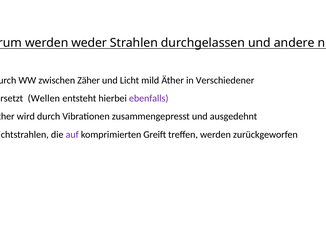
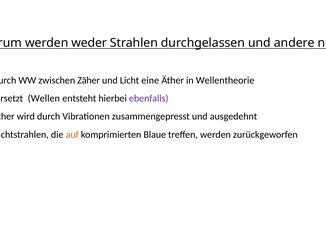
mild: mild -> eine
Verschiedener: Verschiedener -> Wellentheorie
auf colour: purple -> orange
Greift: Greift -> Blaue
